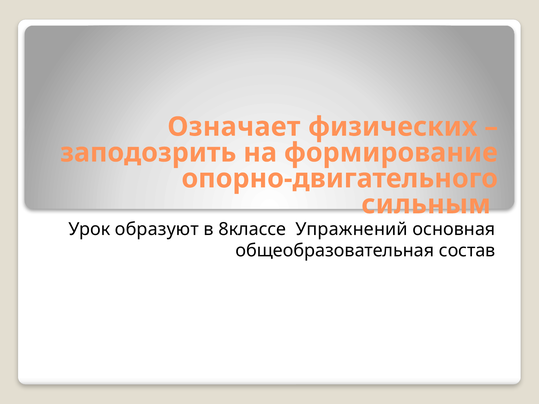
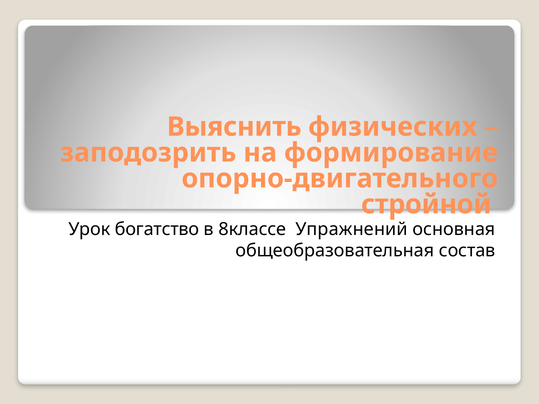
Означает: Означает -> Выяснить
сильным: сильным -> стройной
образуют: образуют -> богатство
